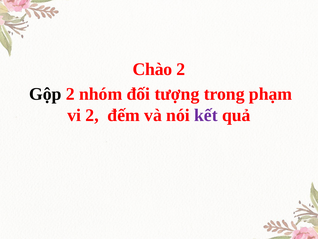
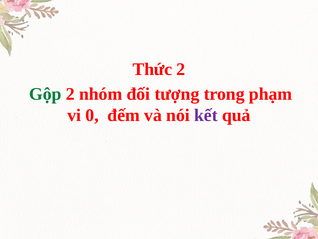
Chào: Chào -> Thức
Gộp colour: black -> green
vi 2: 2 -> 0
